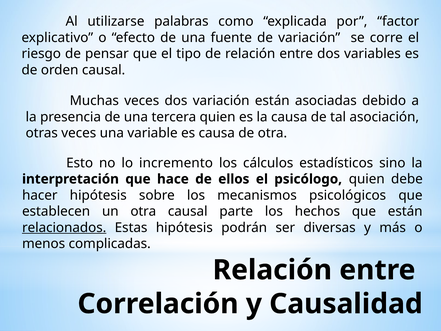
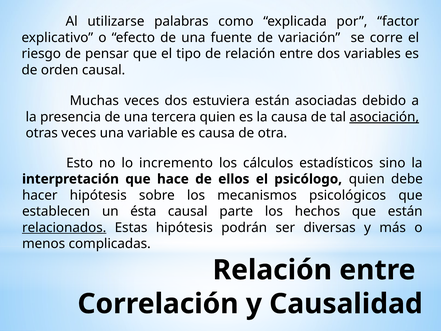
dos variación: variación -> estuviera
asociación underline: none -> present
un otra: otra -> ésta
